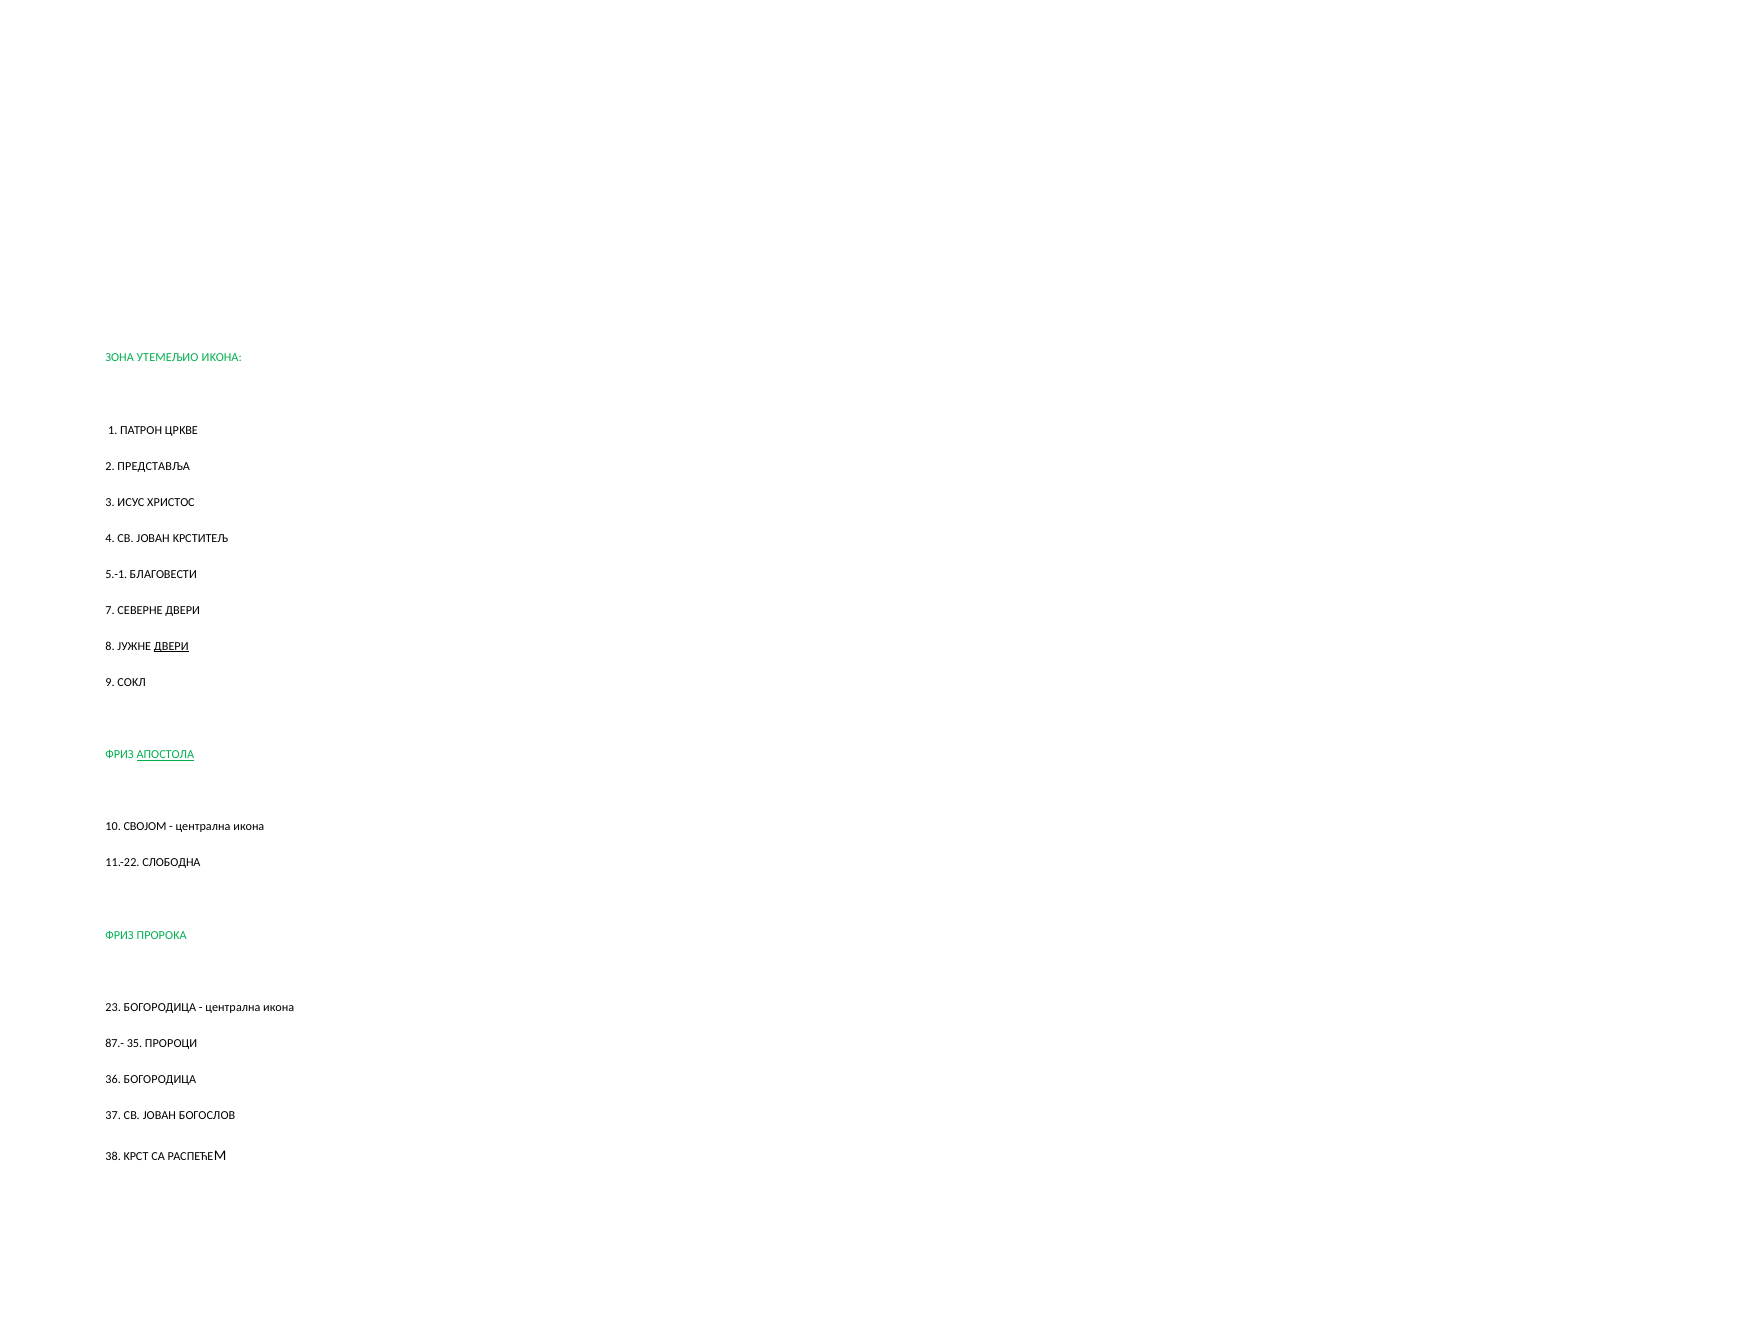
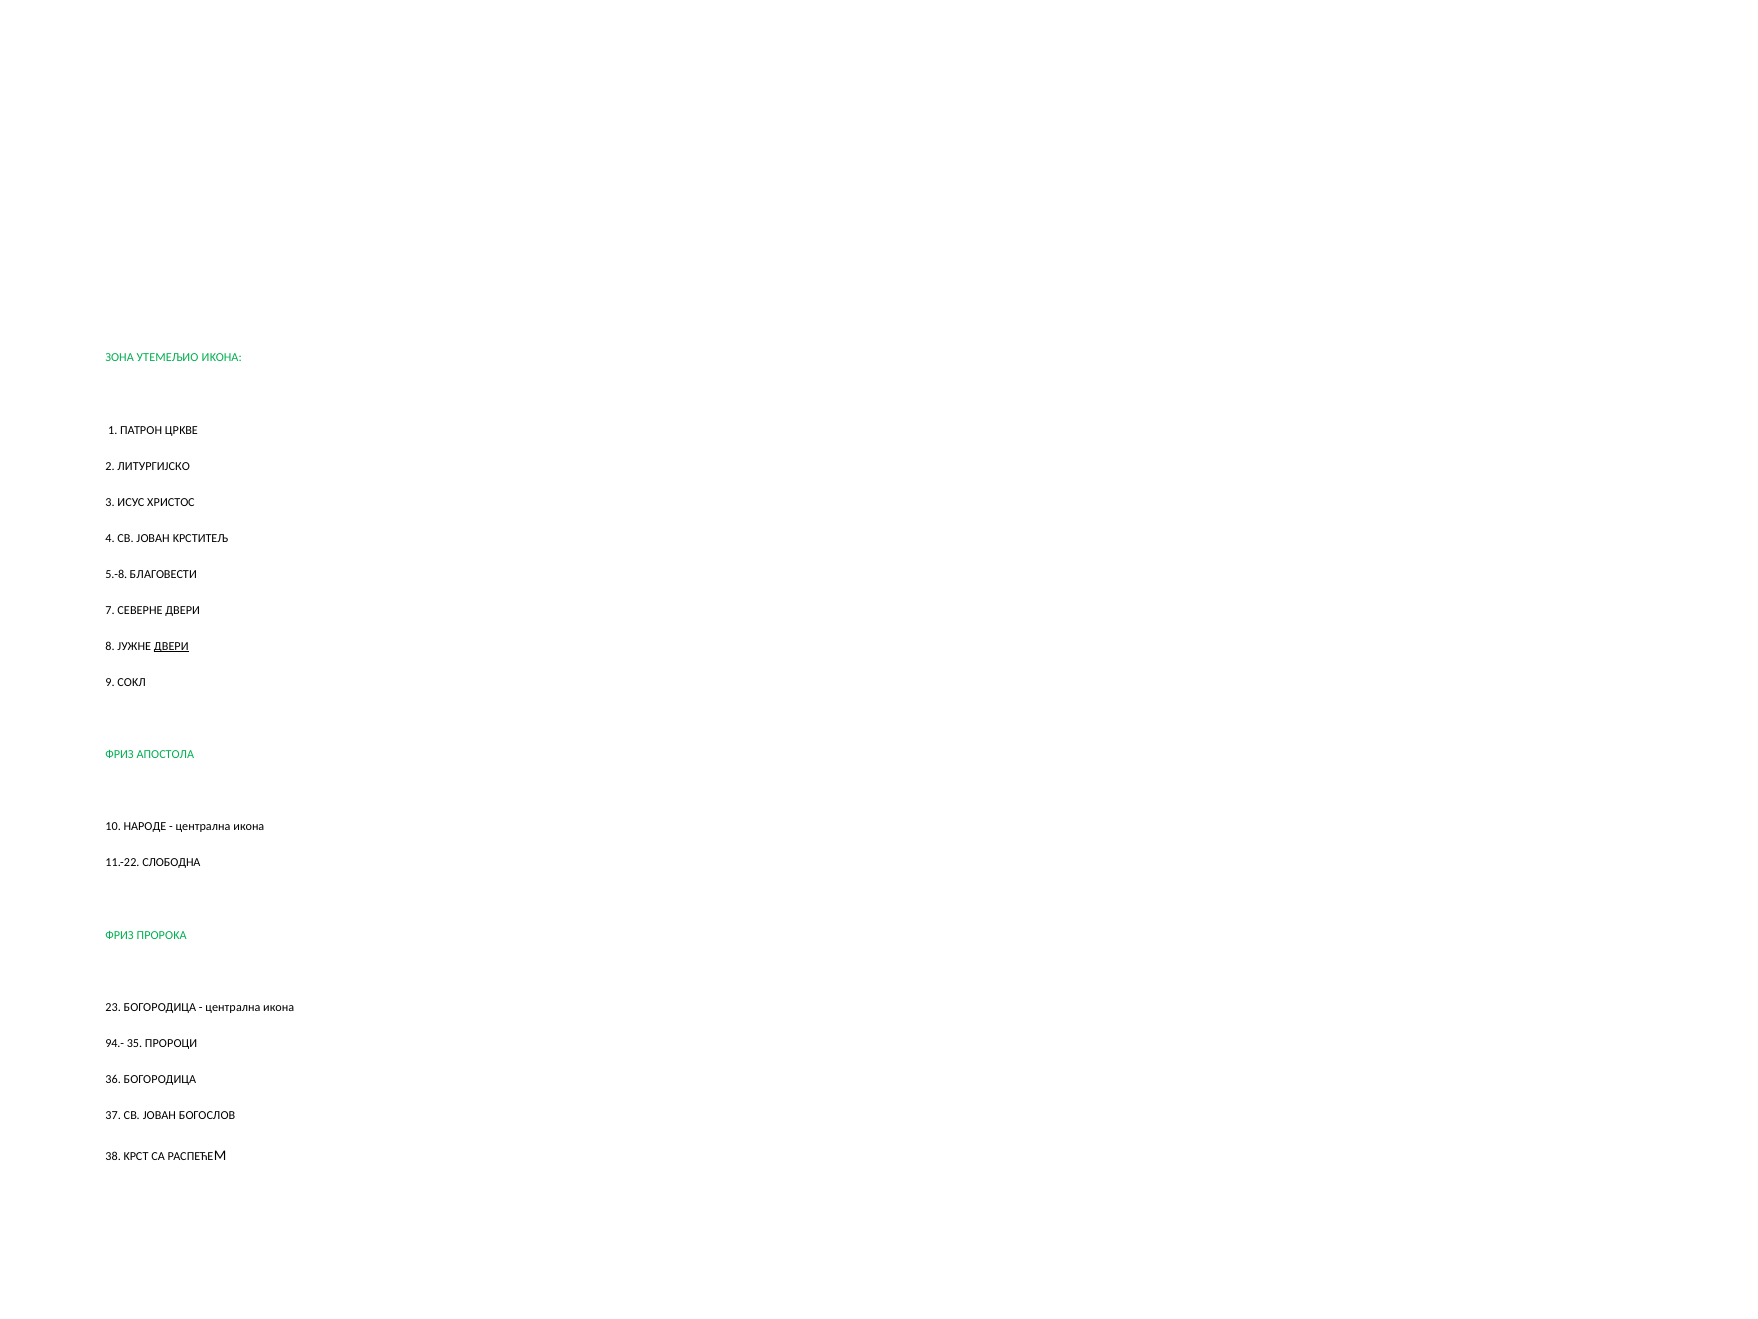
ПРЕДСТАВЉА: ПРЕДСТАВЉА -> ЛИТУРГИЈСКО
5.-1: 5.-1 -> 5.-8
АПОСТОЛА underline: present -> none
СВОЈОМ: СВОЈОМ -> НАРОДЕ
87.-: 87.- -> 94.-
